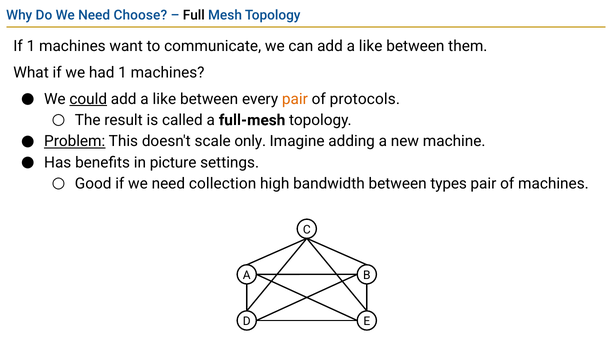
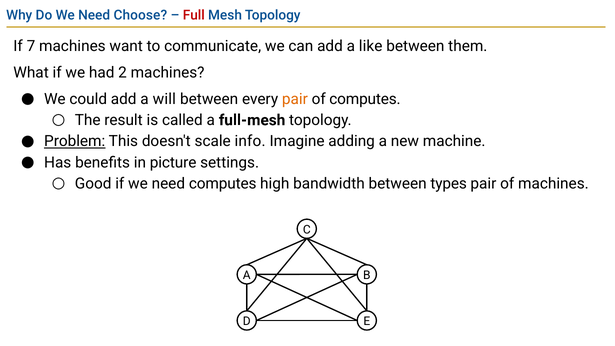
Full colour: black -> red
If 1: 1 -> 7
had 1: 1 -> 2
could underline: present -> none
like at (164, 99): like -> will
of protocols: protocols -> computes
only: only -> info
need collection: collection -> computes
